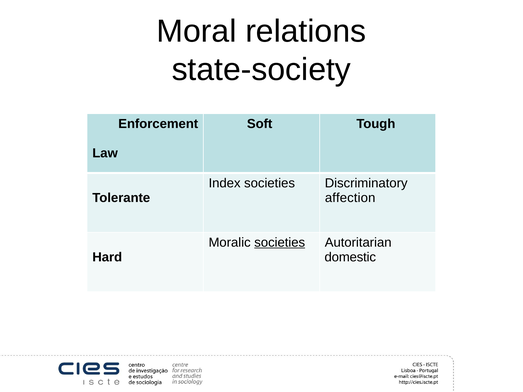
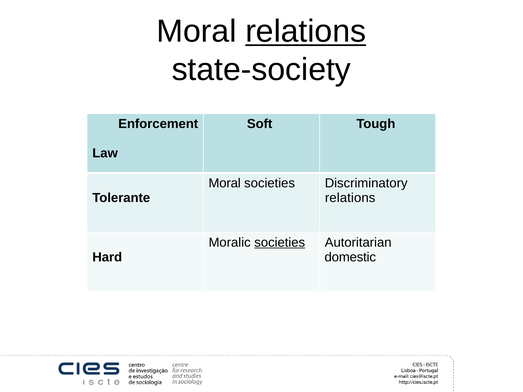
relations at (306, 31) underline: none -> present
Index at (225, 183): Index -> Moral
affection at (350, 198): affection -> relations
